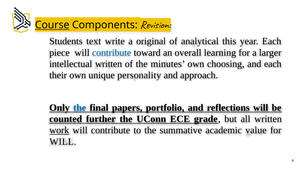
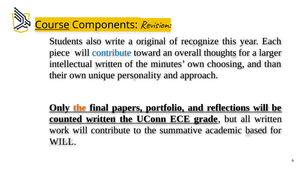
text: text -> also
analytical: analytical -> recognize
learning: learning -> thoughts
and each: each -> than
the at (80, 108) colour: blue -> orange
counted further: further -> written
work underline: present -> none
value: value -> based
